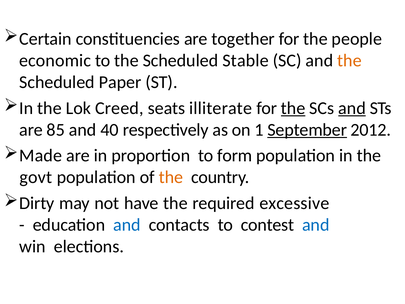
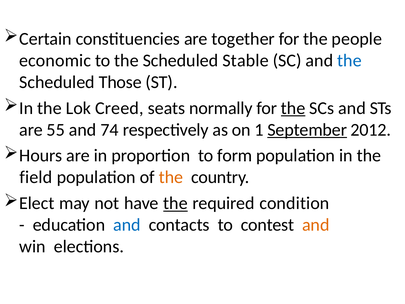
the at (349, 60) colour: orange -> blue
Paper: Paper -> Those
illiterate: illiterate -> normally
and at (352, 108) underline: present -> none
85: 85 -> 55
40: 40 -> 74
Made: Made -> Hours
govt: govt -> field
Dirty: Dirty -> Elect
the at (175, 203) underline: none -> present
excessive: excessive -> condition
and at (316, 225) colour: blue -> orange
